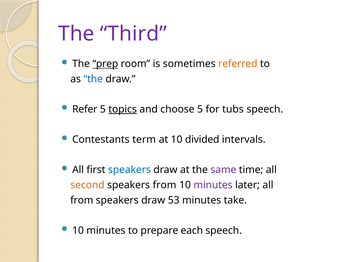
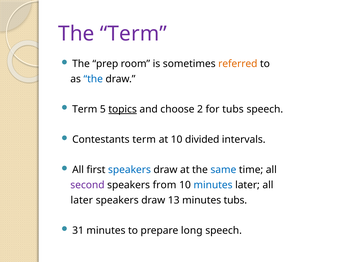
The Third: Third -> Term
prep underline: present -> none
Refer at (85, 109): Refer -> Term
choose 5: 5 -> 2
same colour: purple -> blue
second colour: orange -> purple
minutes at (213, 185) colour: purple -> blue
from at (82, 200): from -> later
53: 53 -> 13
minutes take: take -> tubs
10 at (78, 230): 10 -> 31
each: each -> long
